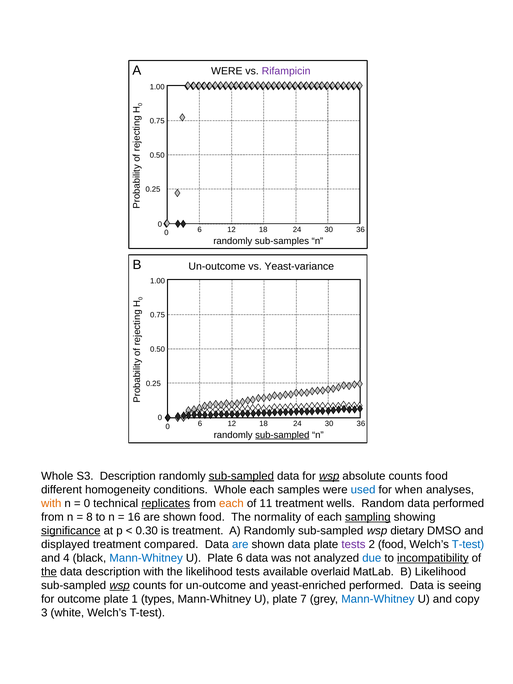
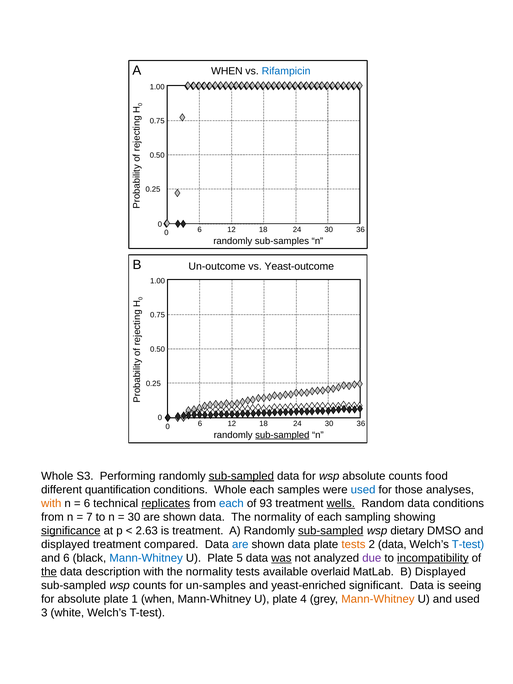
WERE at (227, 71): WERE -> WHEN
Rifampicin colour: purple -> blue
Yeast-variance: Yeast-variance -> Yeast-outcome
S3 Description: Description -> Performing
wsp at (329, 476) underline: present -> none
homogeneity: homogeneity -> quantification
when: when -> those
0 at (87, 503): 0 -> 6
each at (231, 503) colour: orange -> blue
11: 11 -> 93
wells underline: none -> present
data performed: performed -> conditions
8: 8 -> 7
16 at (134, 517): 16 -> 30
food at (212, 517): food -> data
sampling underline: present -> none
0.30: 0.30 -> 2.63
sub-sampled at (331, 531) underline: none -> present
tests at (353, 544) colour: purple -> orange
2 food: food -> data
and 4: 4 -> 6
Plate 6: 6 -> 5
was underline: none -> present
due colour: blue -> purple
with the likelihood: likelihood -> normality
B Likelihood: Likelihood -> Displayed
wsp at (120, 585) underline: present -> none
for un-outcome: un-outcome -> un-samples
yeast-enriched performed: performed -> significant
for outcome: outcome -> absolute
1 types: types -> when
7: 7 -> 4
Mann-Whitney at (378, 599) colour: blue -> orange
and copy: copy -> used
